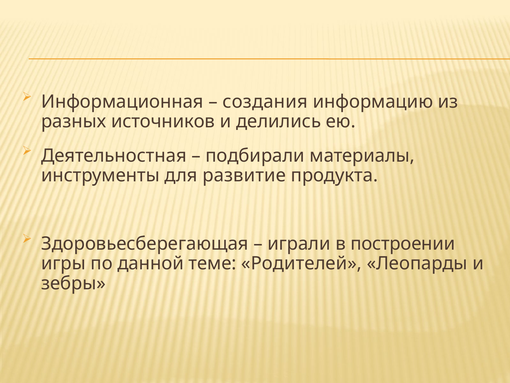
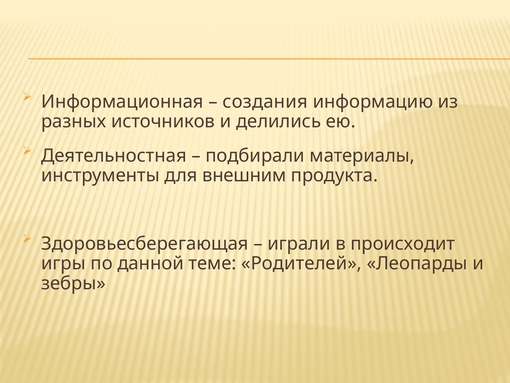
развитие: развитие -> внешним
построении: построении -> происходит
